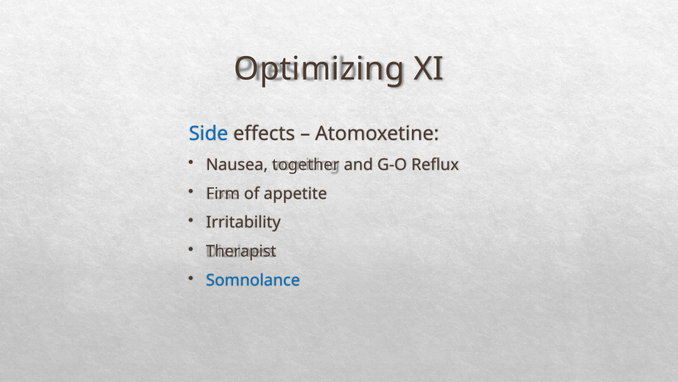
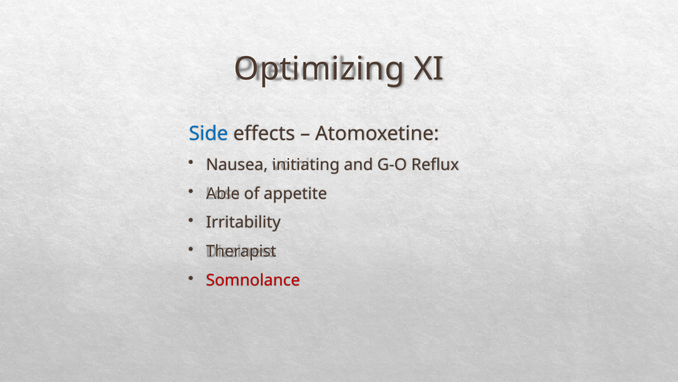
together: together -> initiating
Firm: Firm -> Able
Somnolance colour: blue -> red
